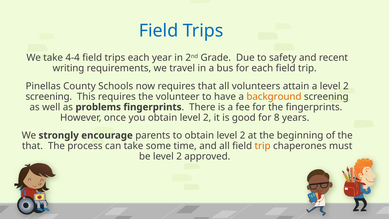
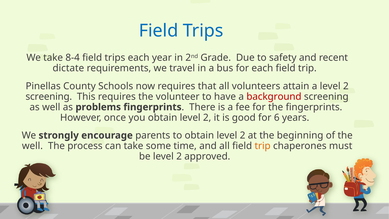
4-4: 4-4 -> 8-4
writing: writing -> dictate
background colour: orange -> red
8: 8 -> 6
that at (32, 146): that -> well
